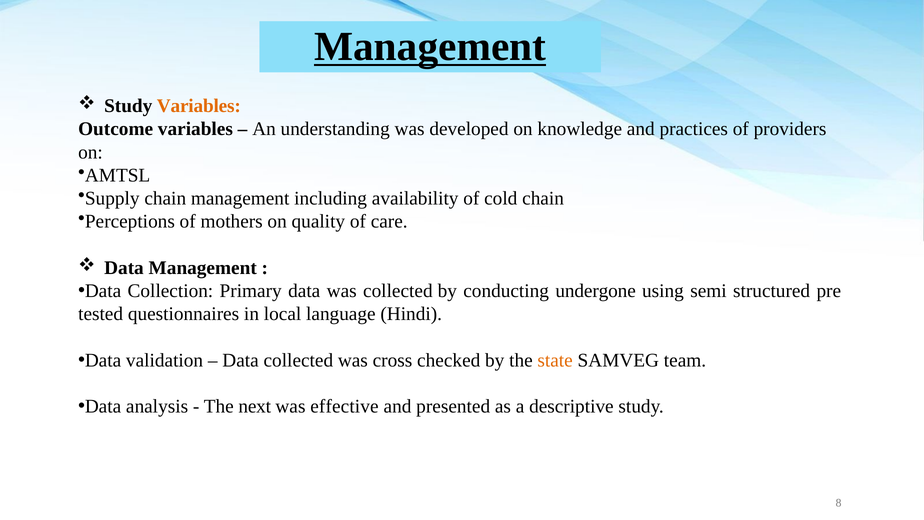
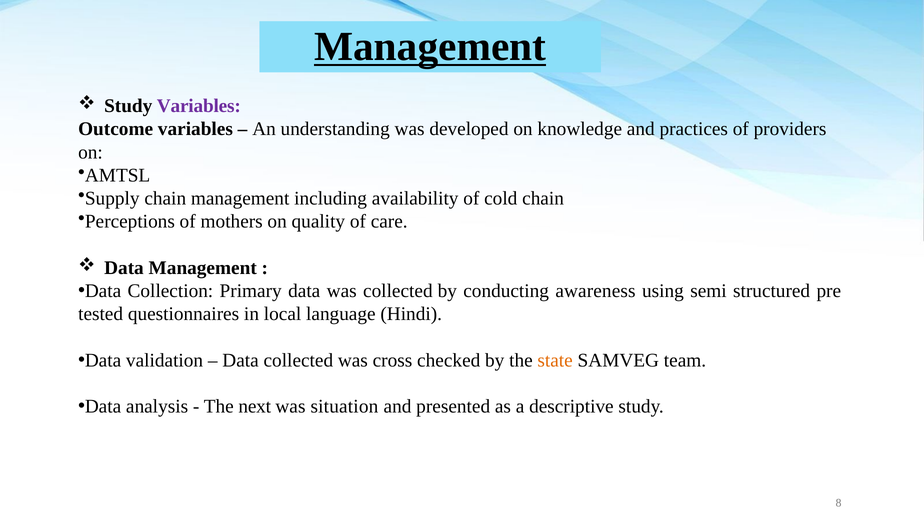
Variables at (199, 106) colour: orange -> purple
undergone: undergone -> awareness
effective: effective -> situation
